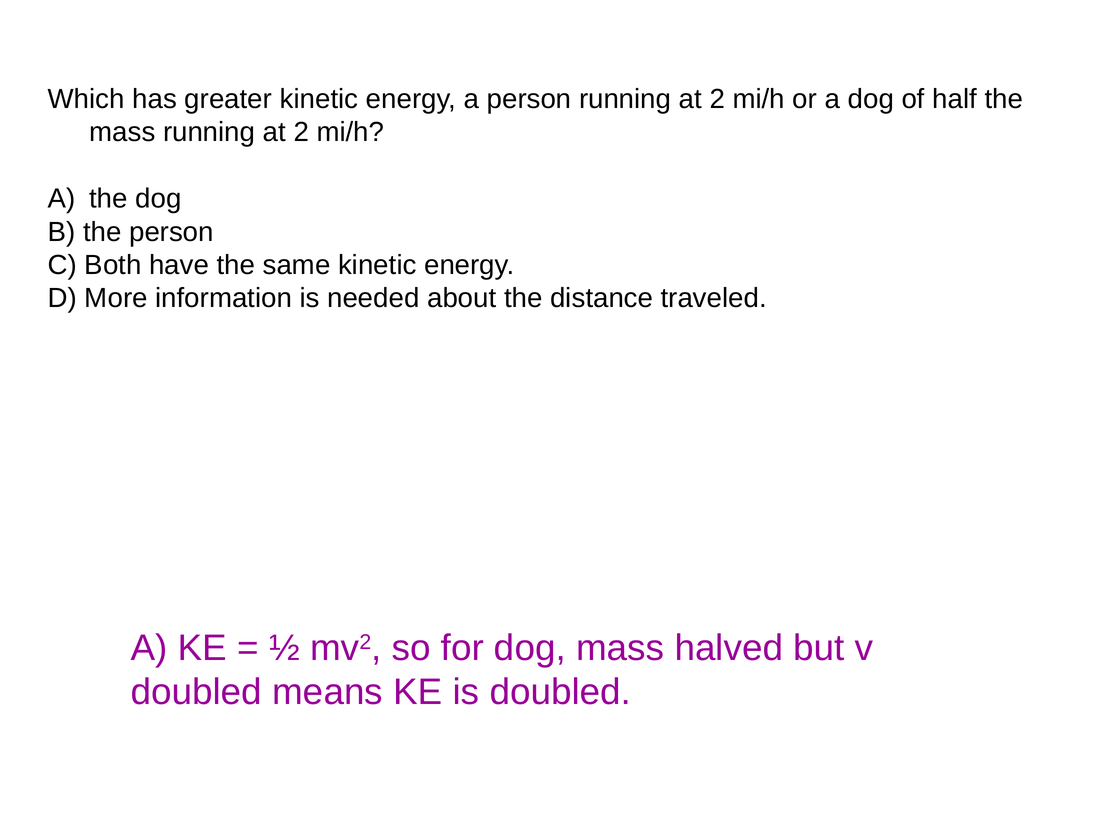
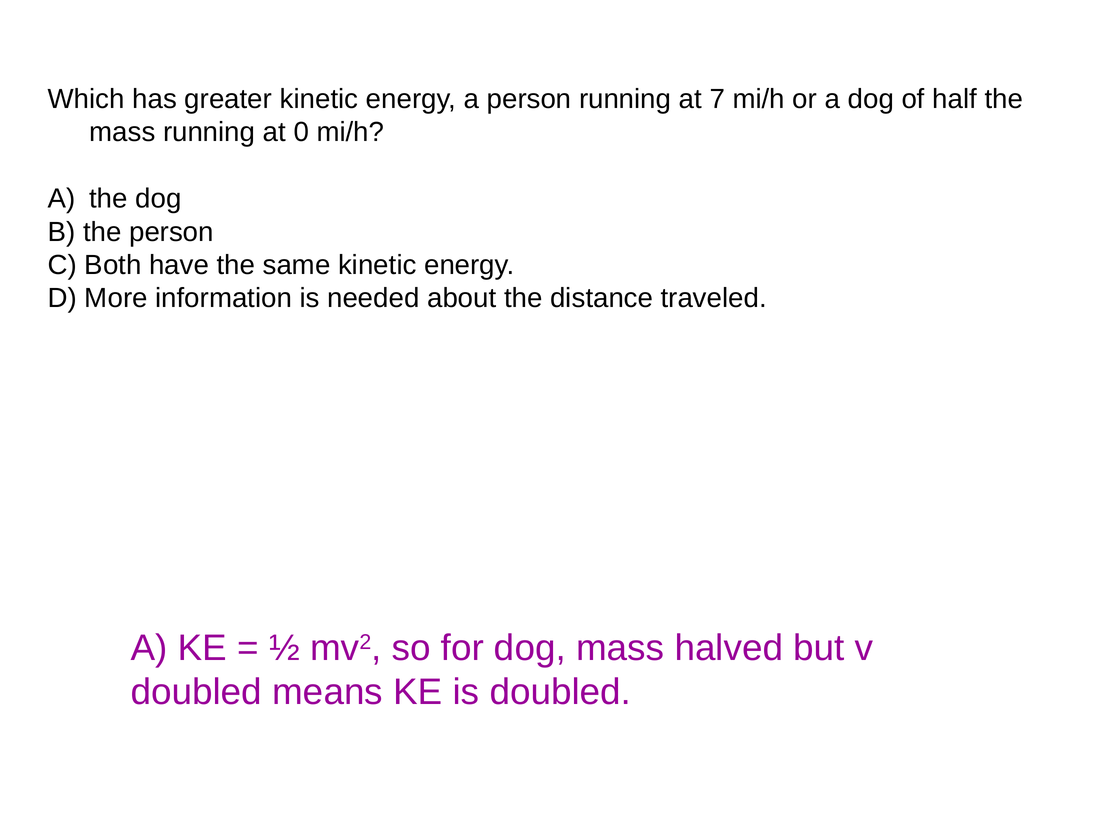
person running at 2: 2 -> 7
mass running at 2: 2 -> 0
